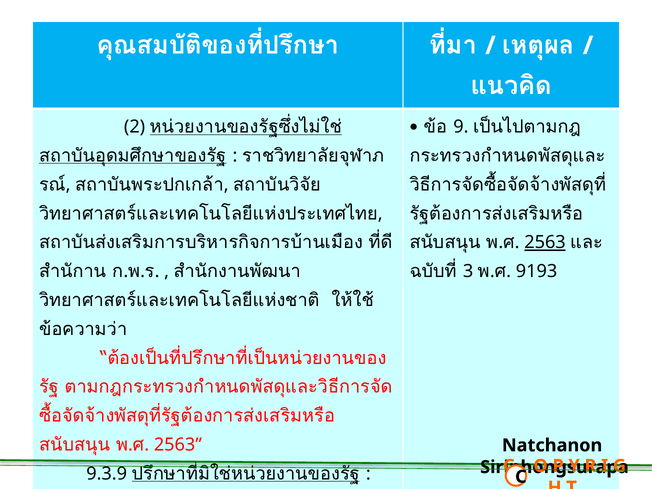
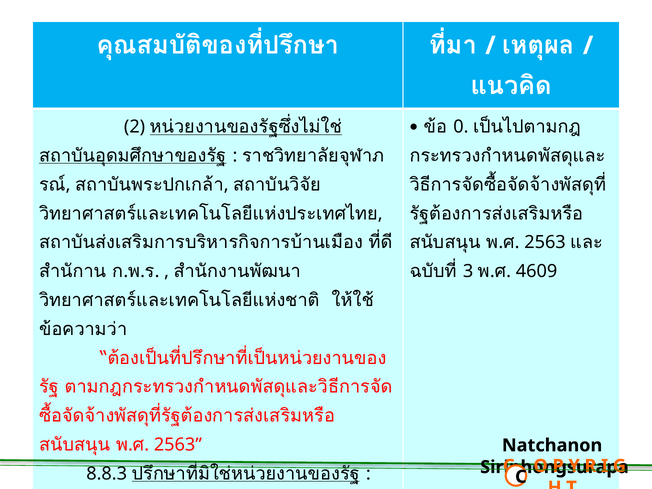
9: 9 -> 0
2563 at (545, 242) underline: present -> none
9193: 9193 -> 4609
9.3.9: 9.3.9 -> 8.8.3
